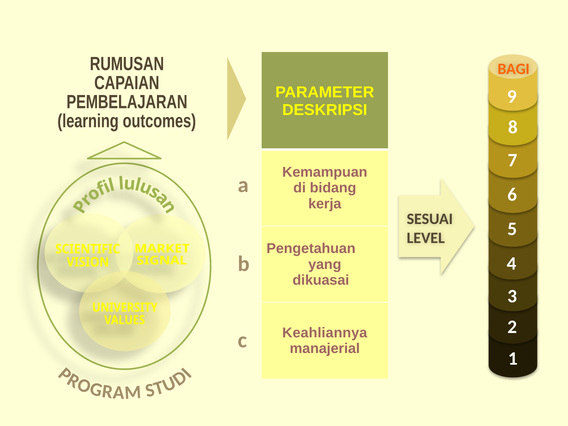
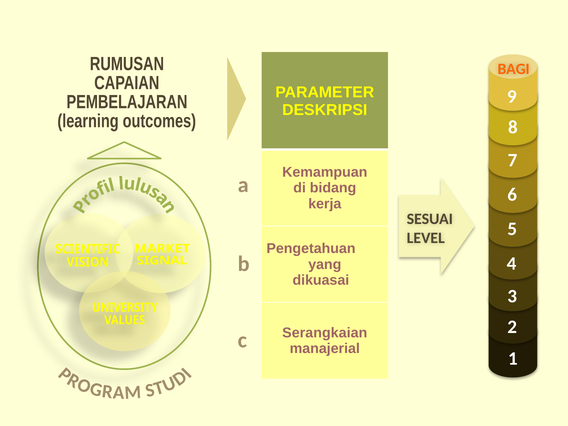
Keahliannya: Keahliannya -> Serangkaian
